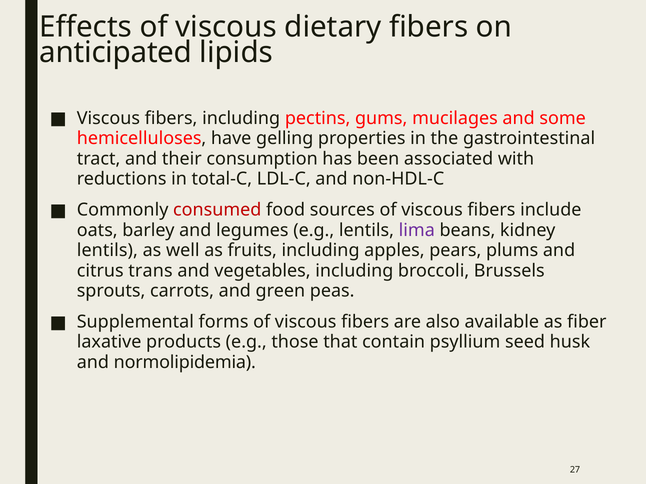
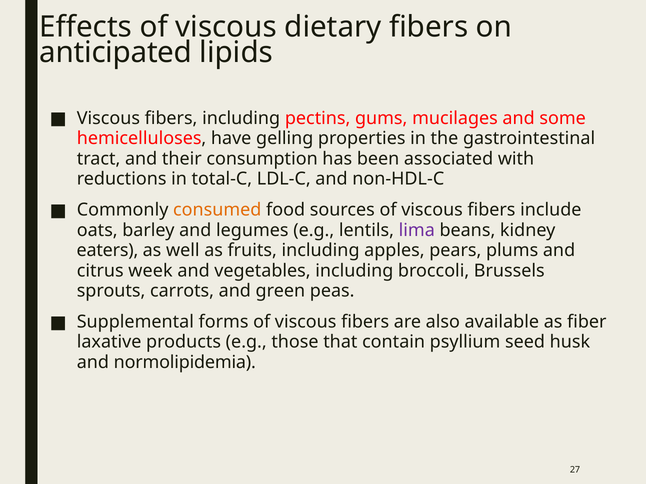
consumed colour: red -> orange
lentils at (107, 251): lentils -> eaters
trans: trans -> week
